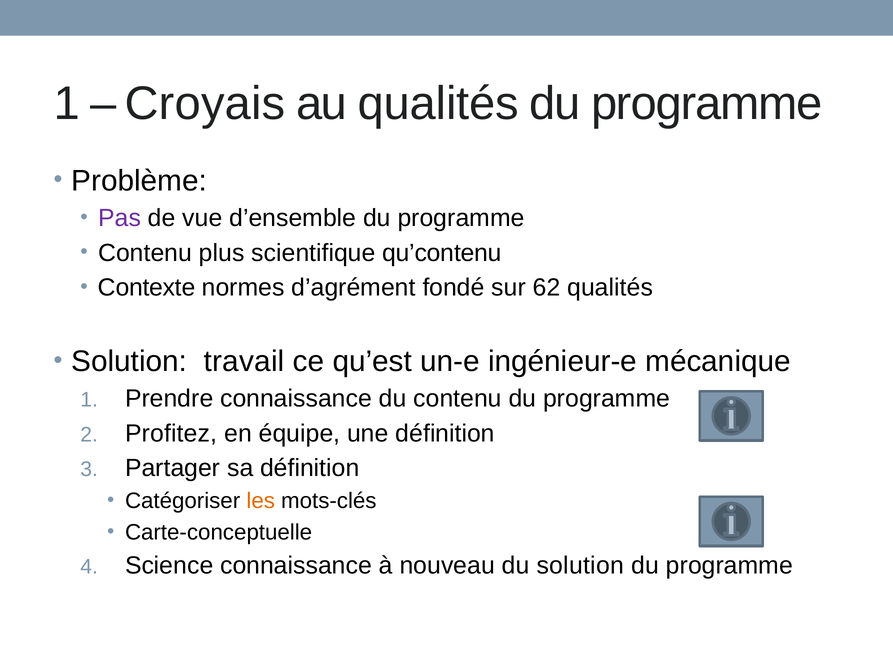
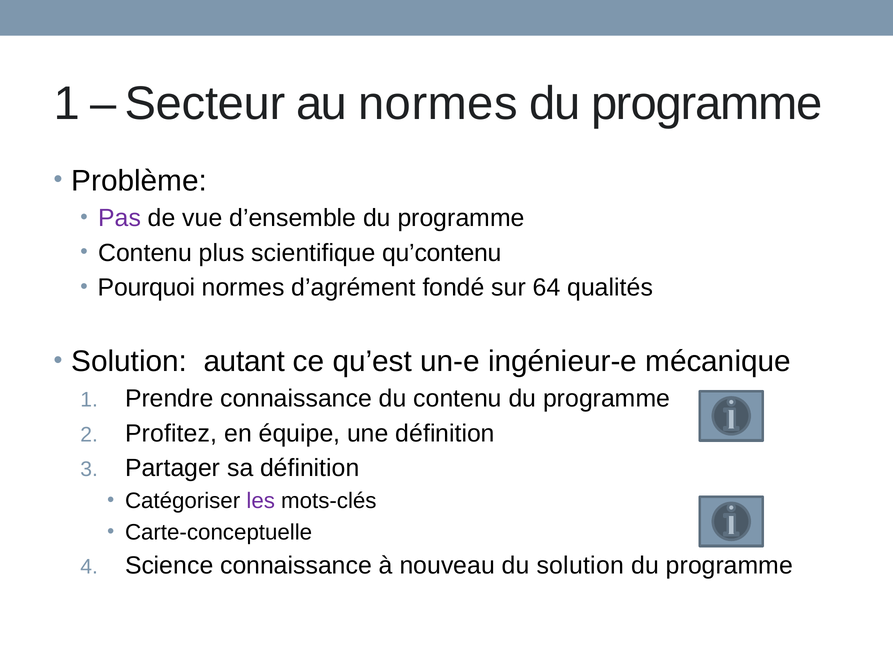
Croyais: Croyais -> Secteur
au qualités: qualités -> normes
Contexte: Contexte -> Pourquoi
62: 62 -> 64
travail: travail -> autant
les colour: orange -> purple
